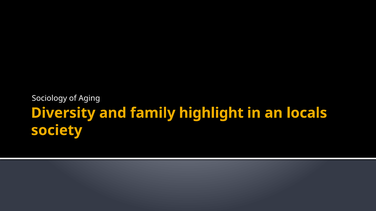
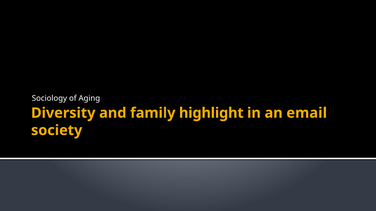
locals: locals -> email
